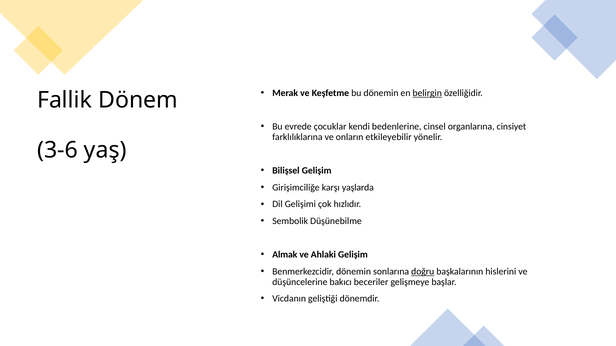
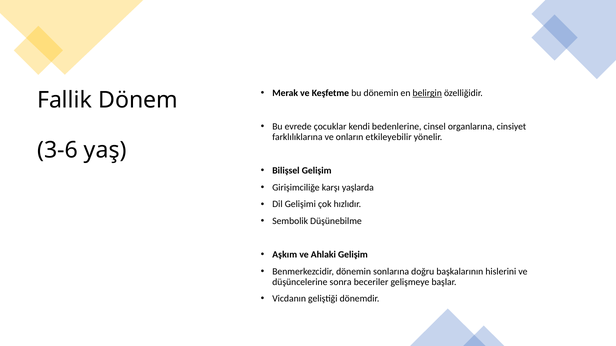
Almak: Almak -> Aşkım
doğru underline: present -> none
bakıcı: bakıcı -> sonra
